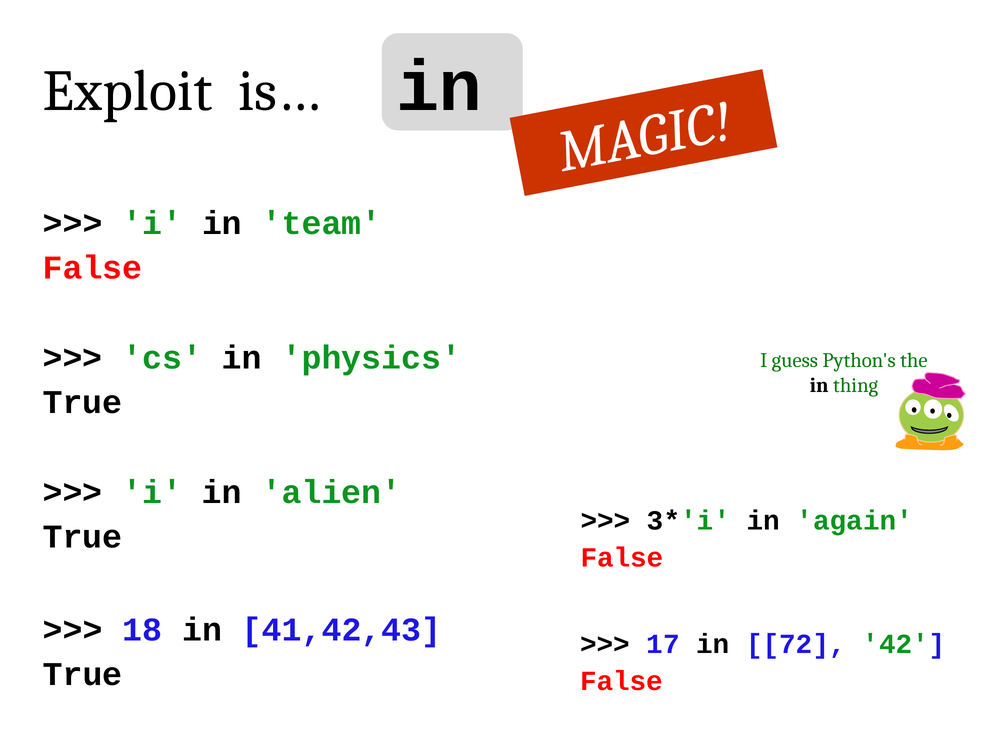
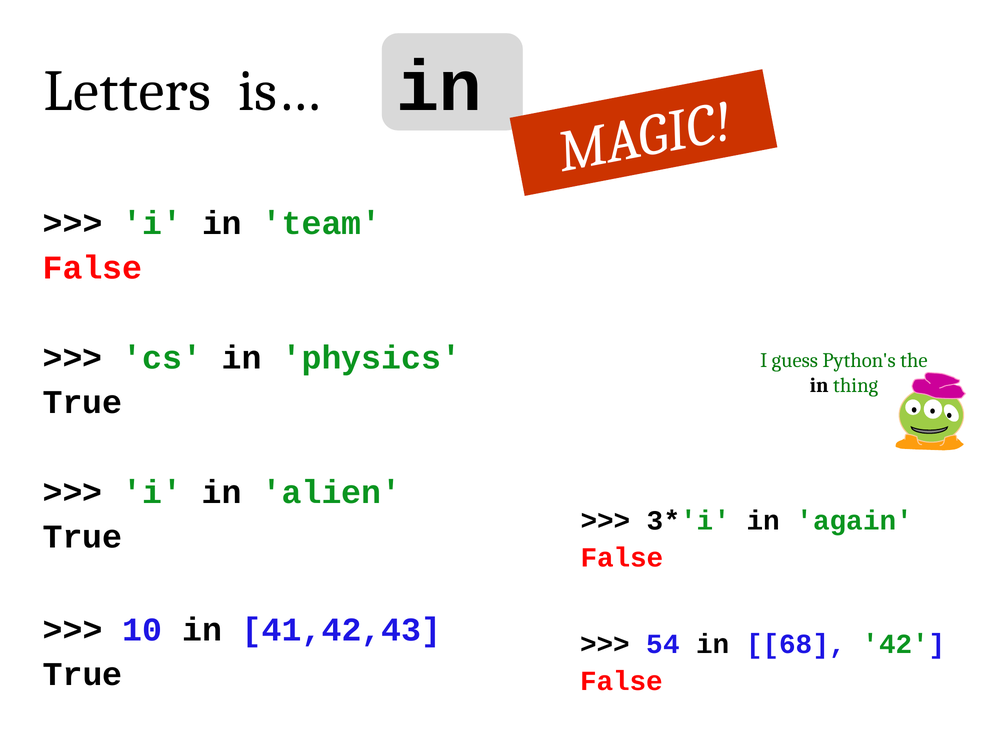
Exploit: Exploit -> Letters
18: 18 -> 10
17: 17 -> 54
72: 72 -> 68
